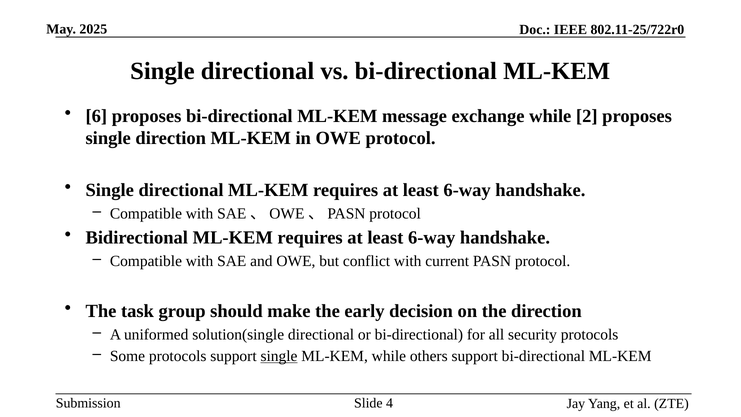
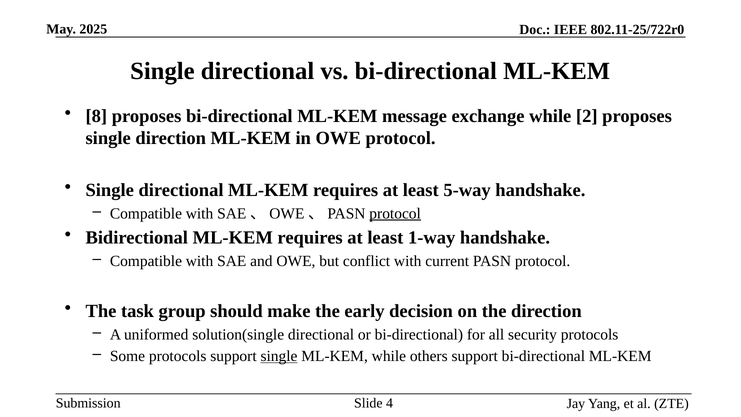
6: 6 -> 8
6-way at (467, 190): 6-way -> 5-way
protocol at (395, 213) underline: none -> present
6-way at (432, 238): 6-way -> 1-way
